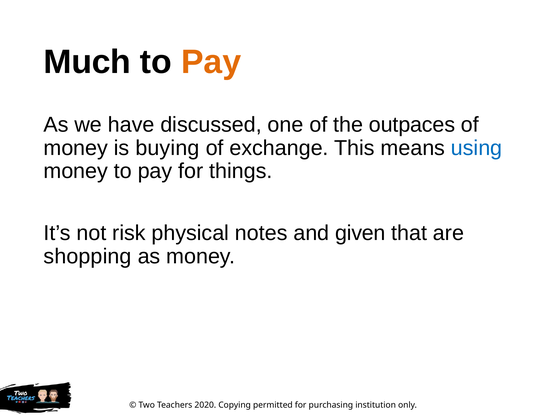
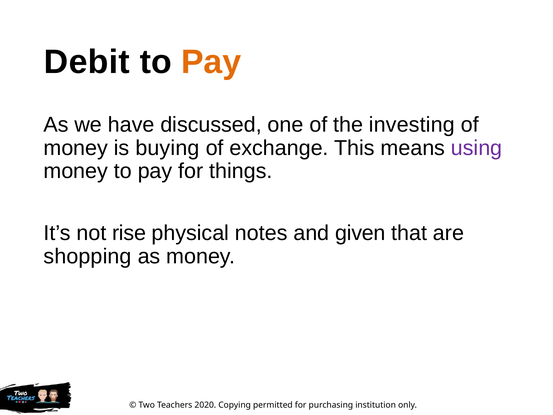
Much: Much -> Debit
outpaces: outpaces -> investing
using colour: blue -> purple
risk: risk -> rise
